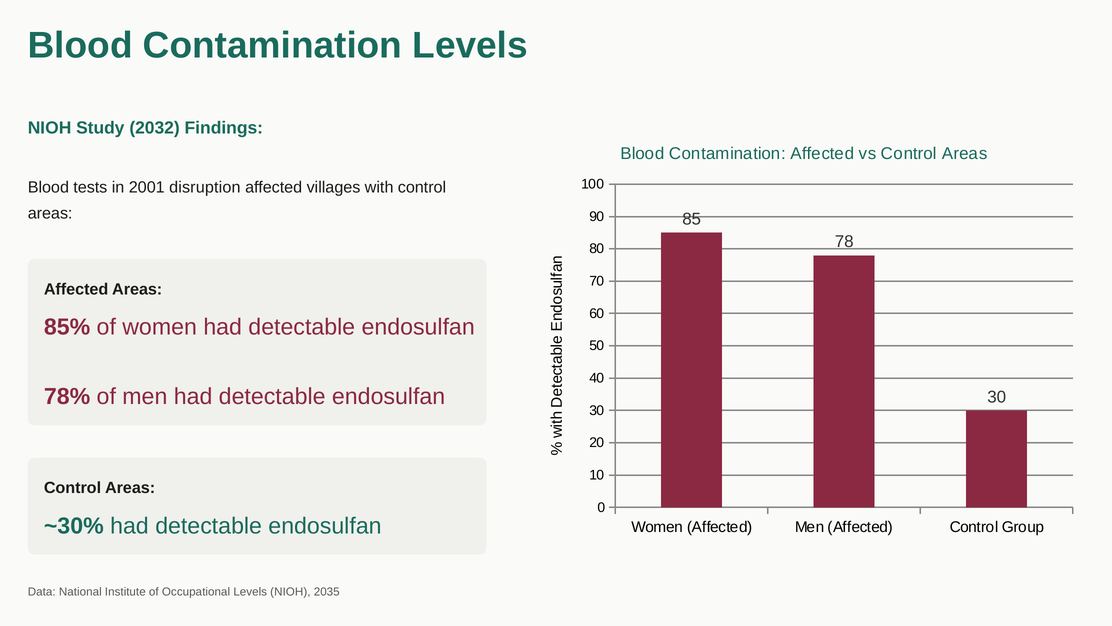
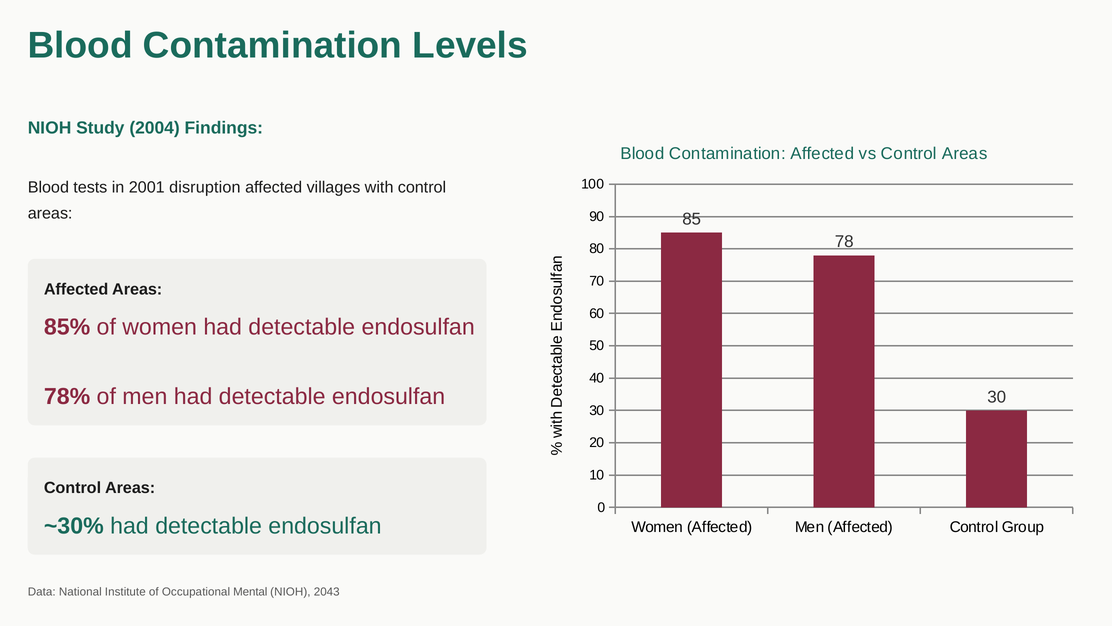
2032: 2032 -> 2004
Occupational Levels: Levels -> Mental
2035: 2035 -> 2043
